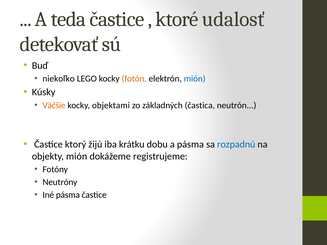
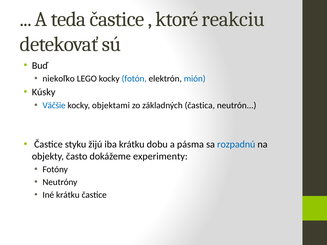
udalosť: udalosť -> reakciu
fotón colour: orange -> blue
Väčšie colour: orange -> blue
ktorý: ktorý -> styku
objekty mión: mión -> často
registrujeme: registrujeme -> experimenty
Iné pásma: pásma -> krátku
